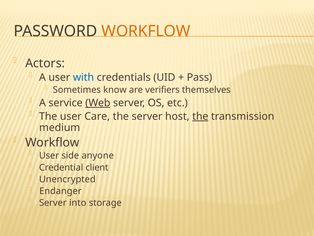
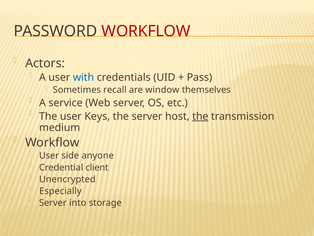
WORKFLOW at (146, 31) colour: orange -> red
know: know -> recall
verifiers: verifiers -> window
Web underline: present -> none
Care: Care -> Keys
Endanger: Endanger -> Especially
